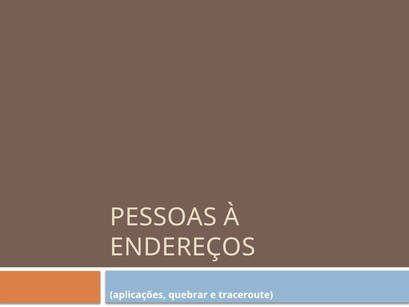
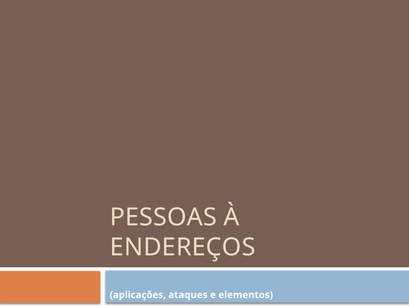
quebrar: quebrar -> ataques
traceroute: traceroute -> elementos
